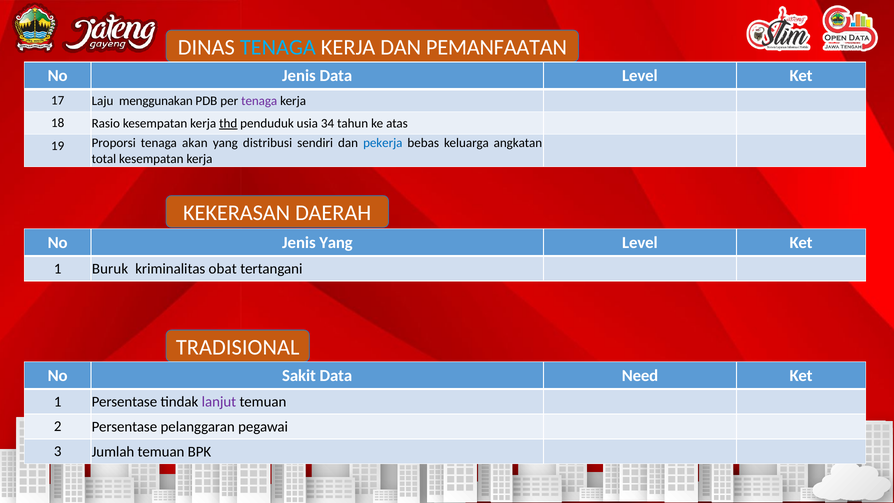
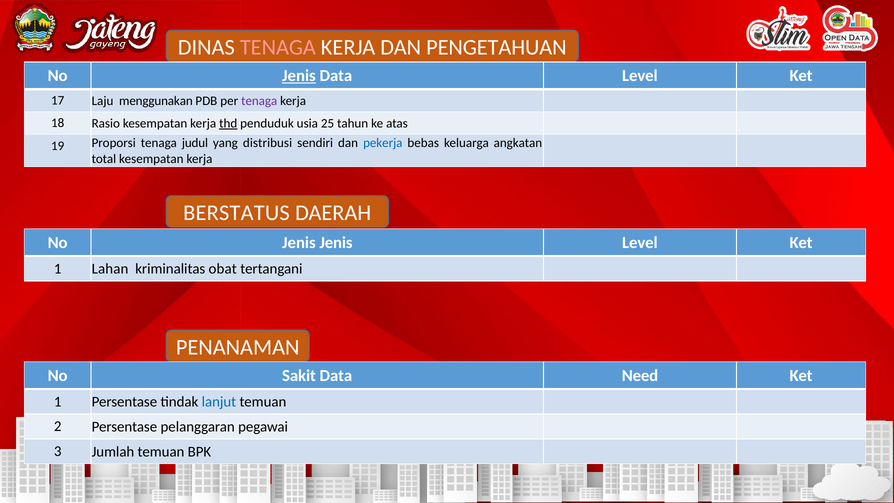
TENAGA at (278, 48) colour: light blue -> pink
PEMANFAATAN: PEMANFAATAN -> PENGETAHUAN
Jenis at (299, 76) underline: none -> present
34: 34 -> 25
akan: akan -> judul
KEKERASAN: KEKERASAN -> BERSTATUS
Jenis Yang: Yang -> Jenis
Buruk: Buruk -> Lahan
TRADISIONAL: TRADISIONAL -> PENANAMAN
lanjut colour: purple -> blue
